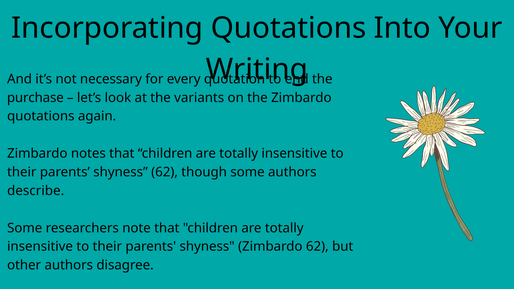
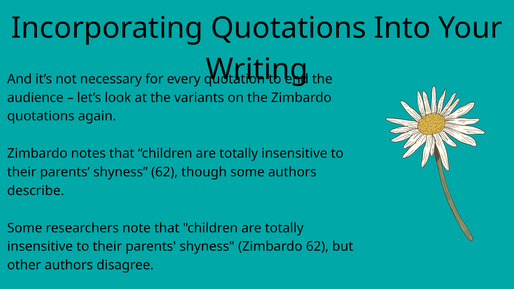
purchase: purchase -> audience
